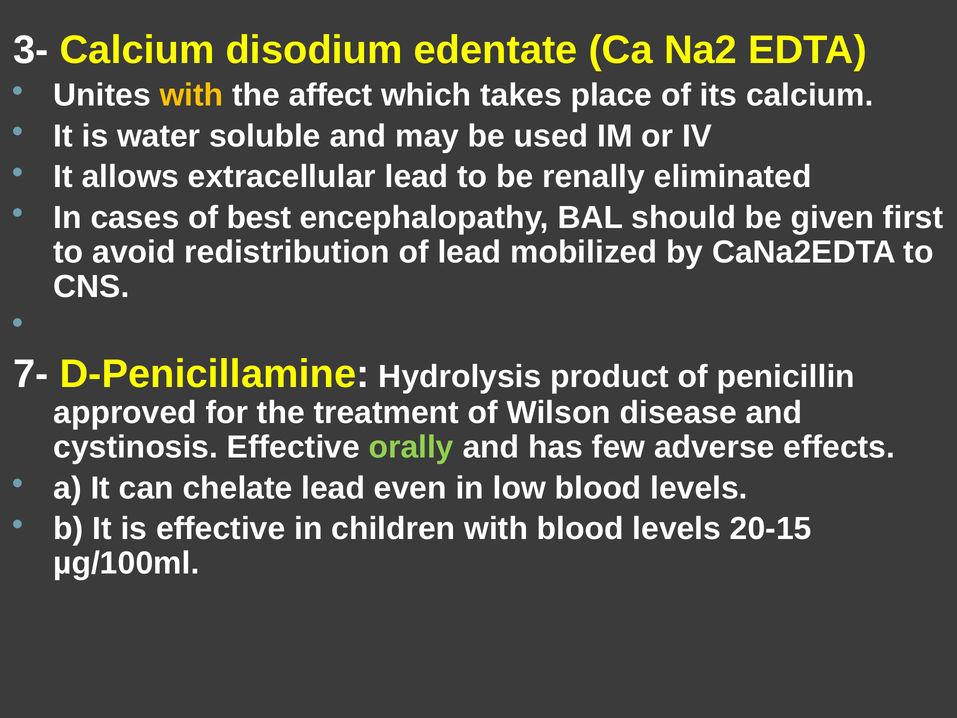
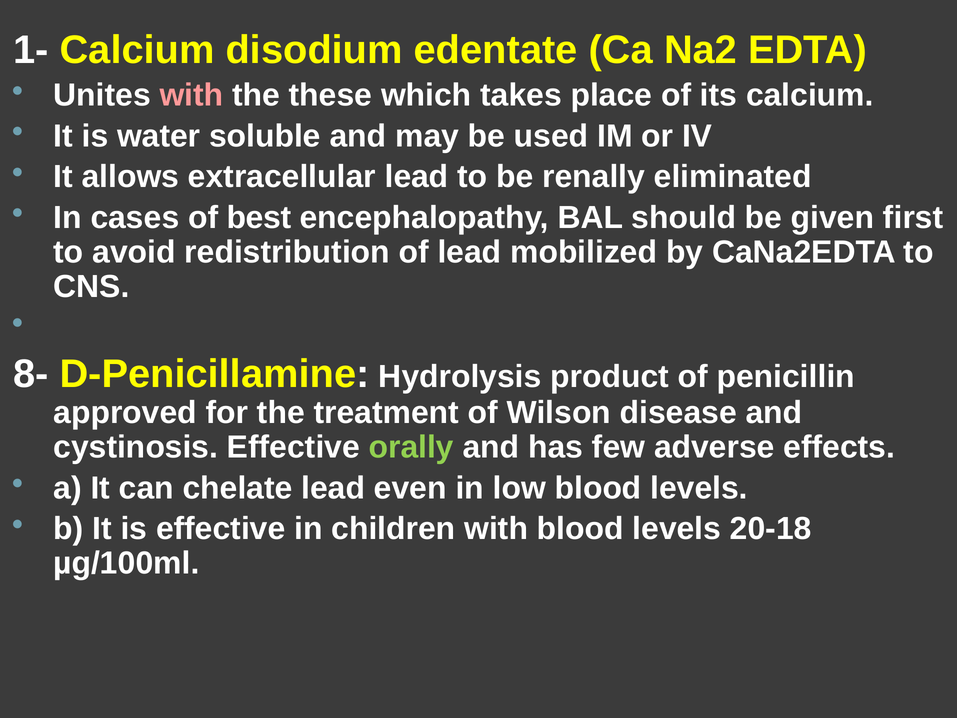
3-: 3- -> 1-
with at (191, 95) colour: yellow -> pink
affect: affect -> these
7-: 7- -> 8-
20-15: 20-15 -> 20-18
